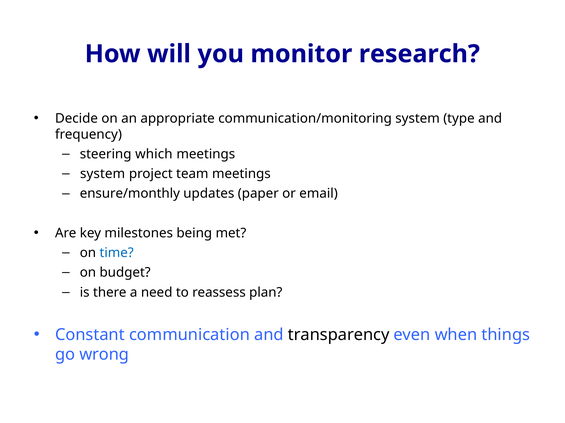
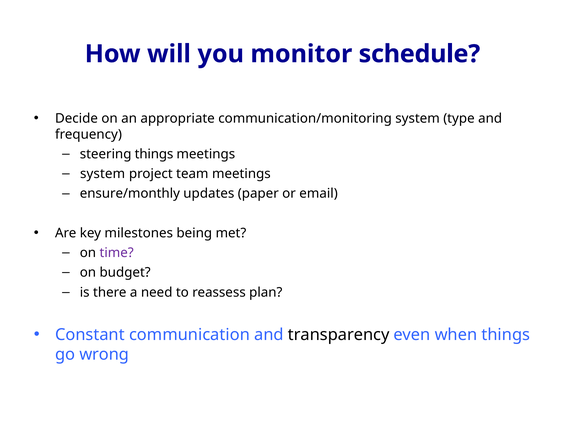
research: research -> schedule
steering which: which -> things
time colour: blue -> purple
